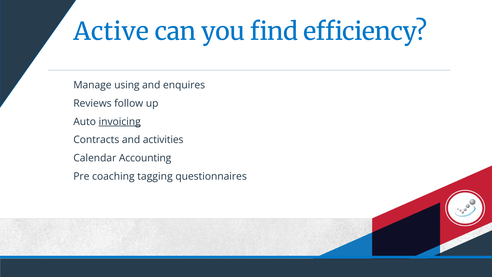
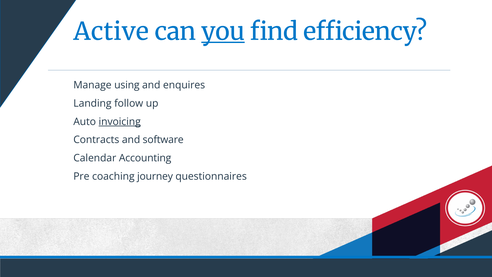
you underline: none -> present
Reviews: Reviews -> Landing
activities: activities -> software
tagging: tagging -> journey
